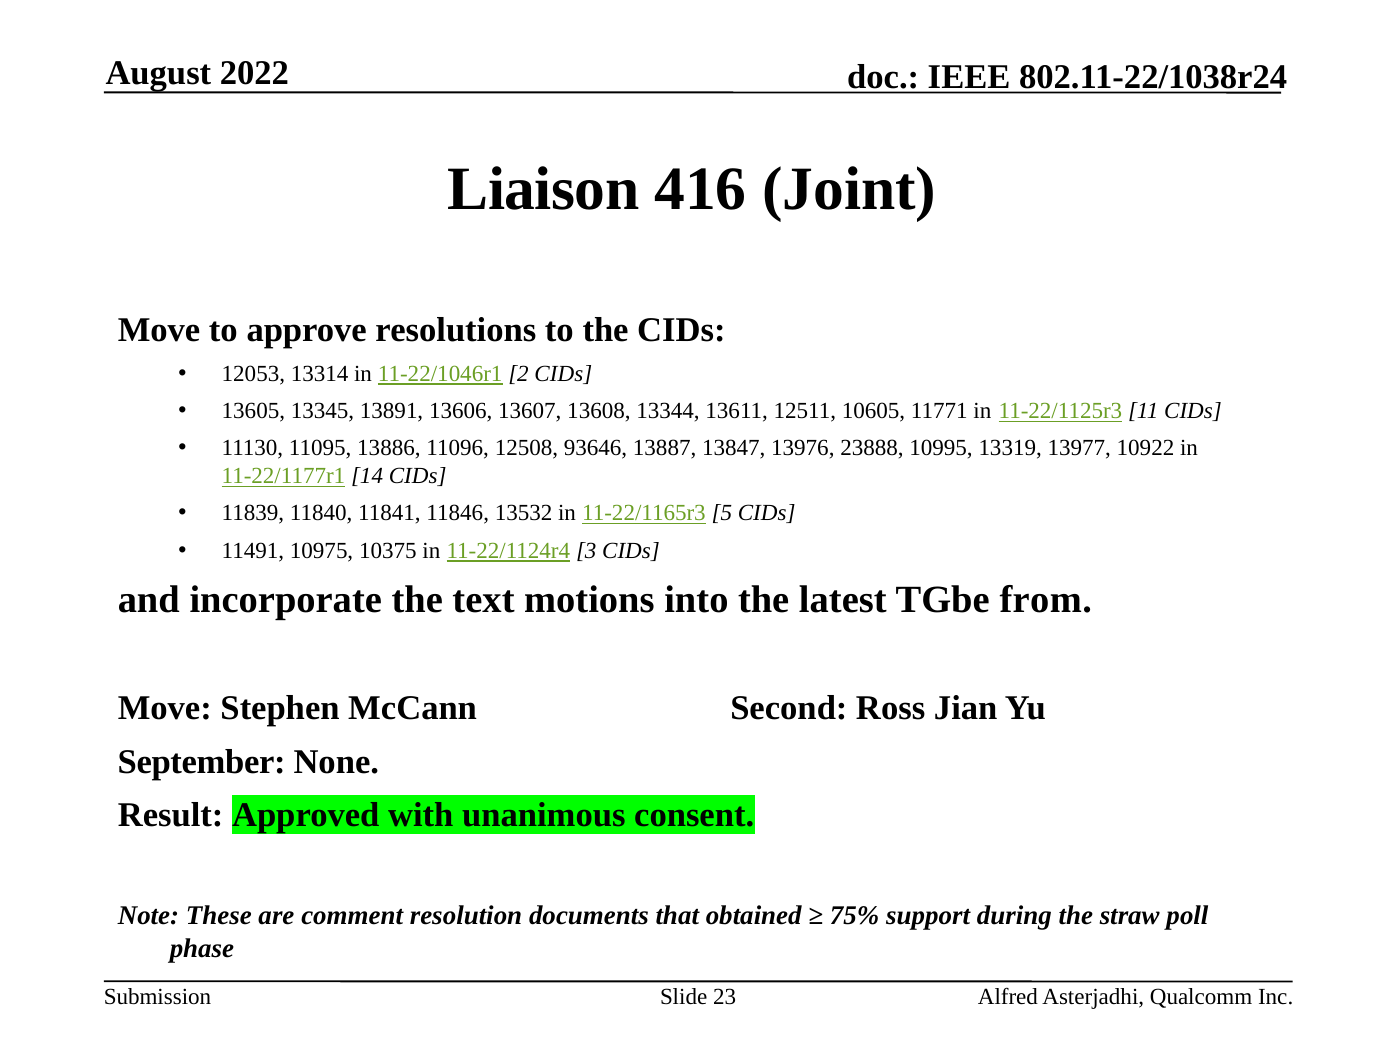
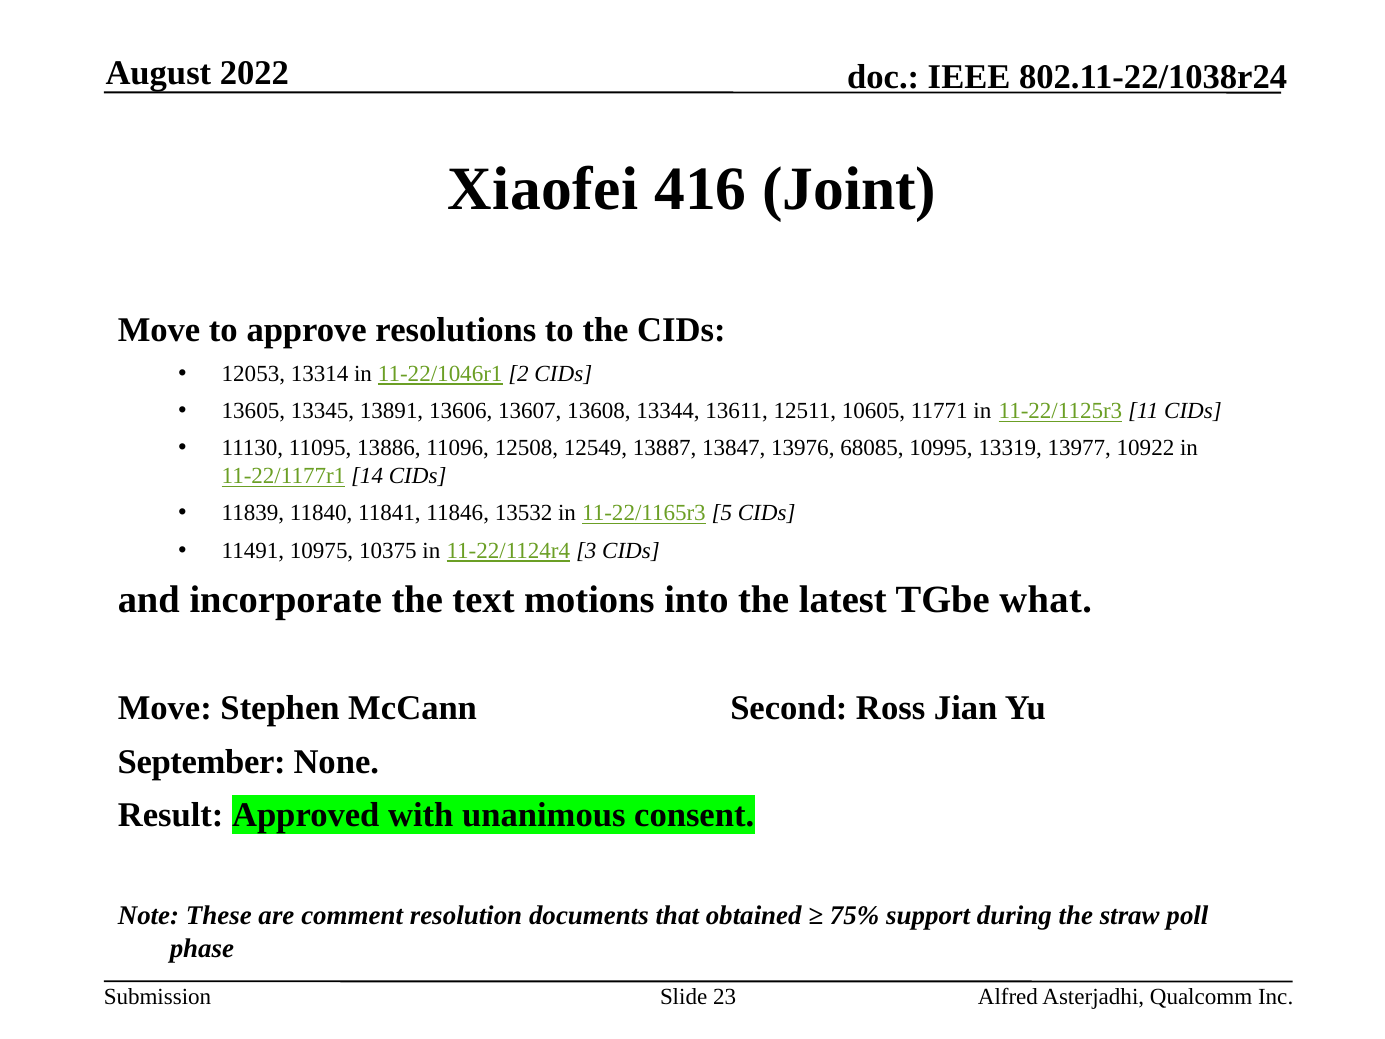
Liaison: Liaison -> Xiaofei
93646: 93646 -> 12549
23888: 23888 -> 68085
from: from -> what
